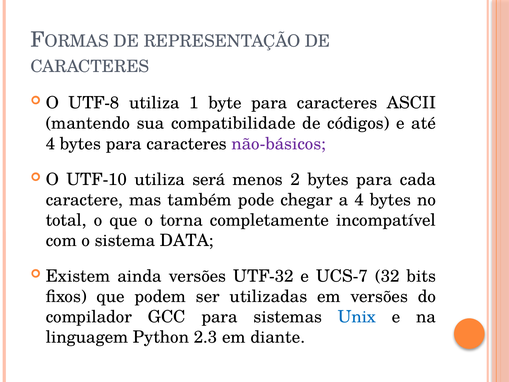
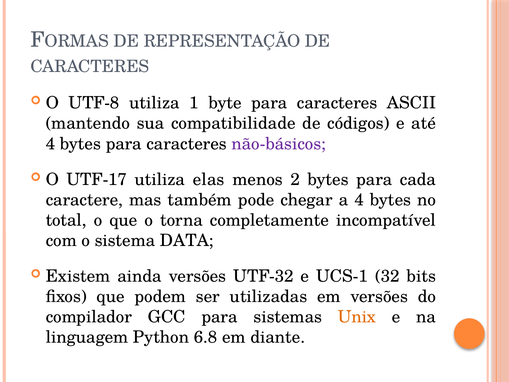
UTF-10: UTF-10 -> UTF-17
será: será -> elas
UCS-7: UCS-7 -> UCS-1
Unix colour: blue -> orange
2.3: 2.3 -> 6.8
